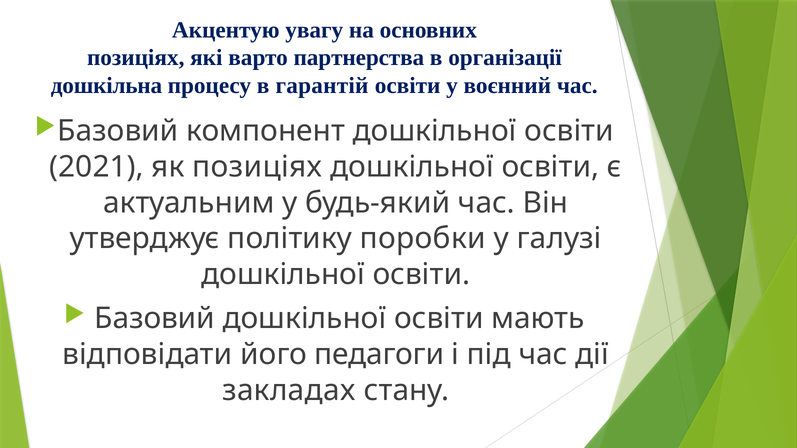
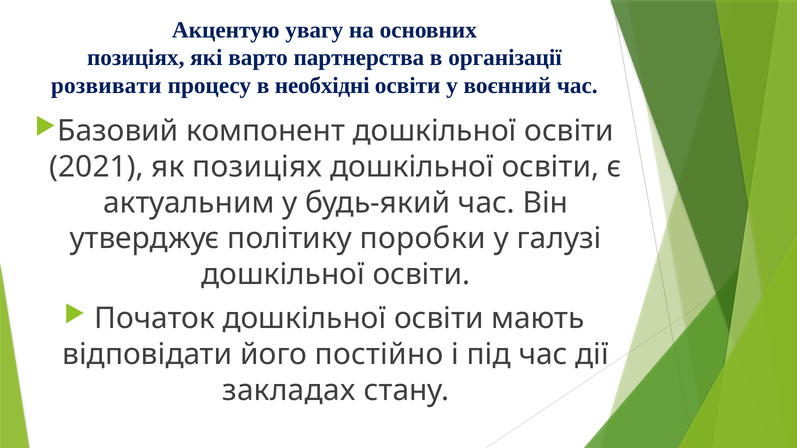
дошкільна: дошкільна -> розвивати
гарантій: гарантій -> необхідні
Базовий at (155, 319): Базовий -> Початок
педагоги: педагоги -> постійно
